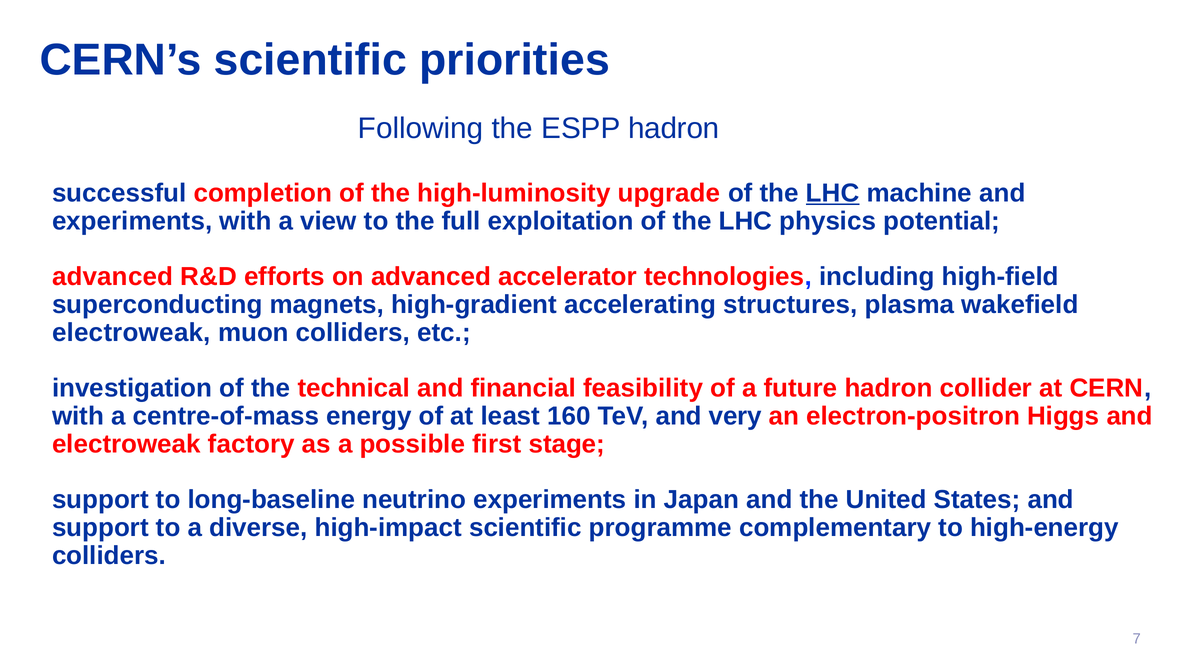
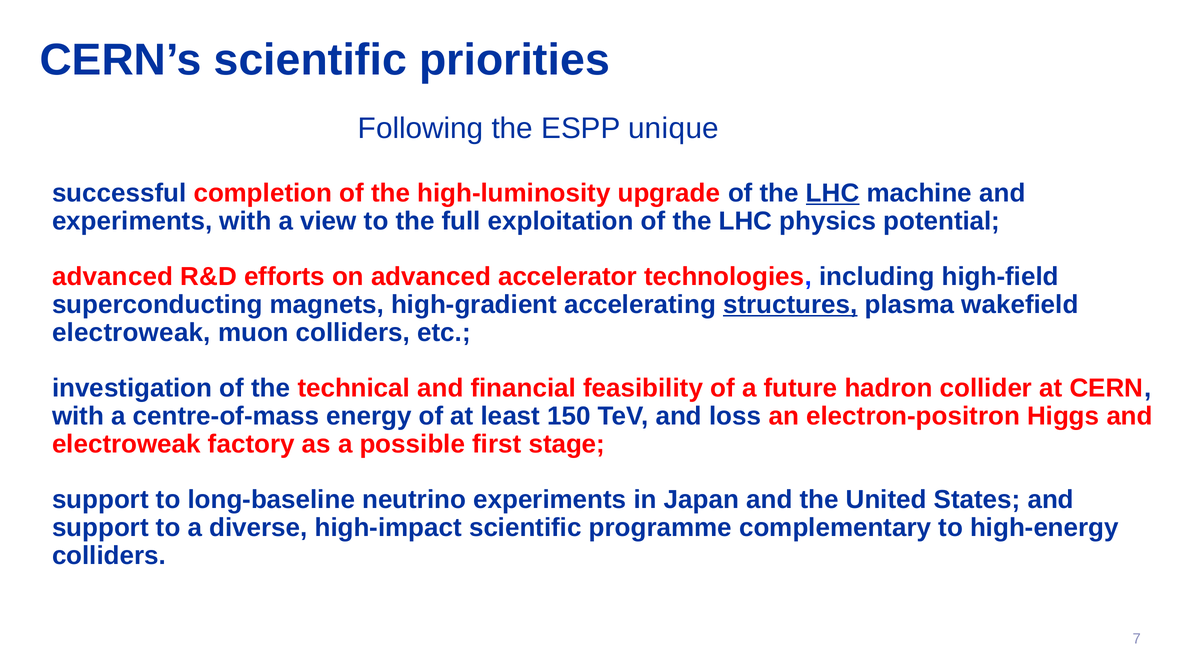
ESPP hadron: hadron -> unique
structures underline: none -> present
160: 160 -> 150
very: very -> loss
